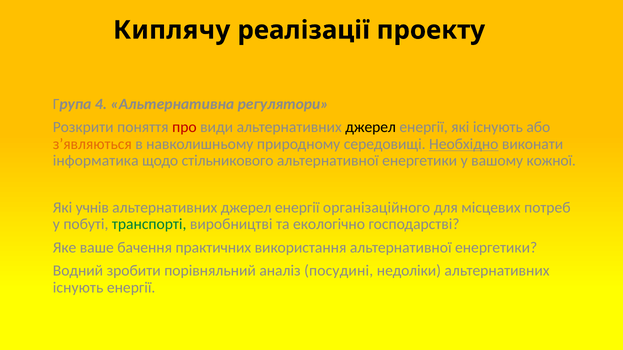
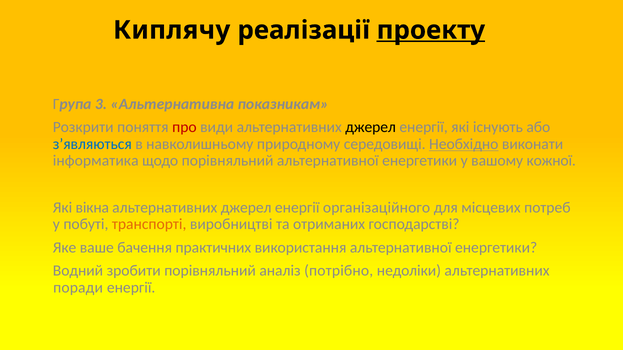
проекту underline: none -> present
4: 4 -> 3
регулятори: регулятори -> показникам
з’являються colour: orange -> blue
щодо стільникового: стільникового -> порівняльний
учнів: учнів -> вікна
транспорті colour: green -> orange
екологічно: екологічно -> отриманих
посудині: посудині -> потрібно
існують at (78, 288): існують -> поради
